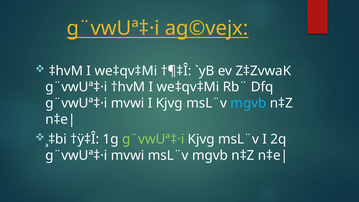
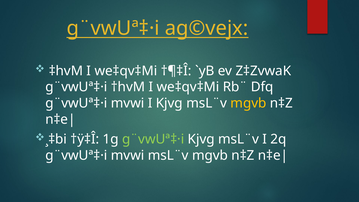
mgvb at (248, 103) colour: light blue -> yellow
